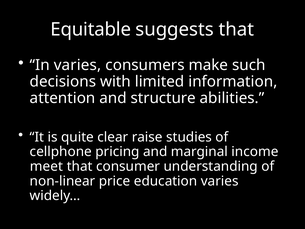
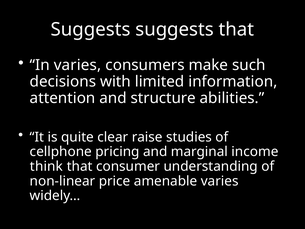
Equitable at (91, 30): Equitable -> Suggests
meet: meet -> think
education: education -> amenable
